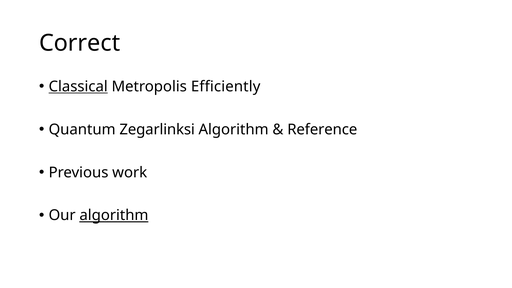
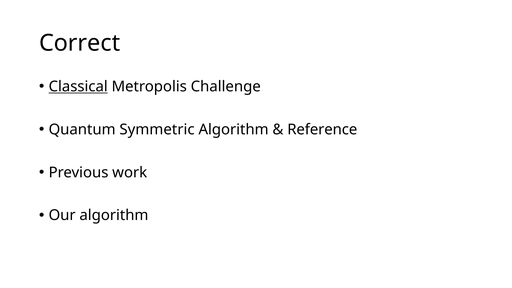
Efficiently: Efficiently -> Challenge
Zegarlinksi: Zegarlinksi -> Symmetric
algorithm at (114, 215) underline: present -> none
